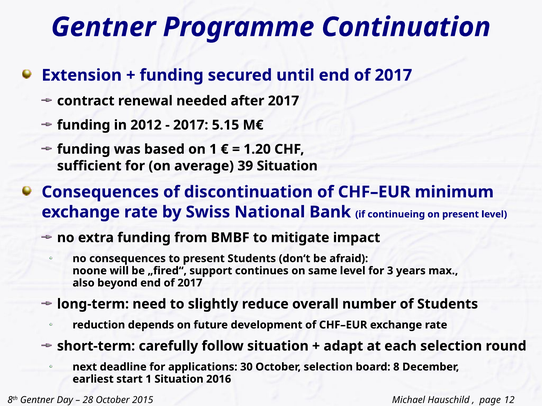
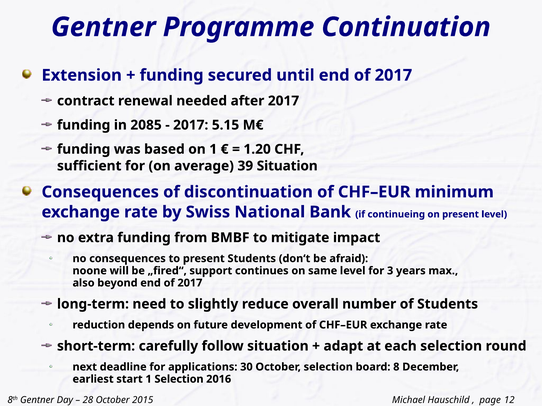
2012: 2012 -> 2085
1 Situation: Situation -> Selection
